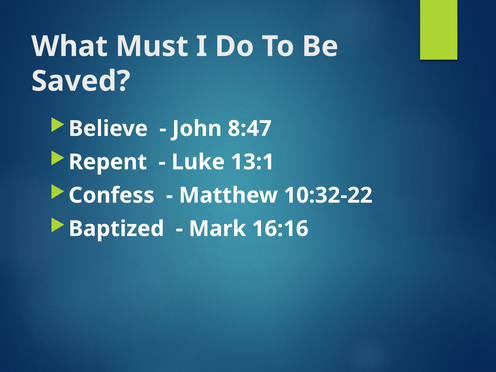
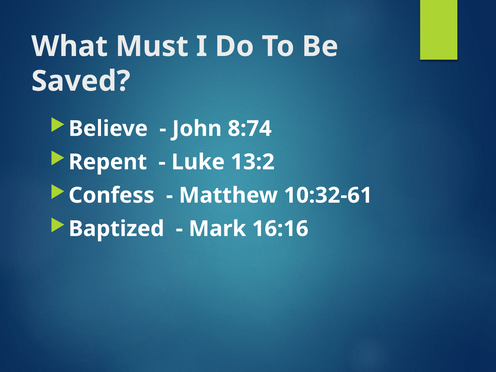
8:47: 8:47 -> 8:74
13:1: 13:1 -> 13:2
10:32-22: 10:32-22 -> 10:32-61
